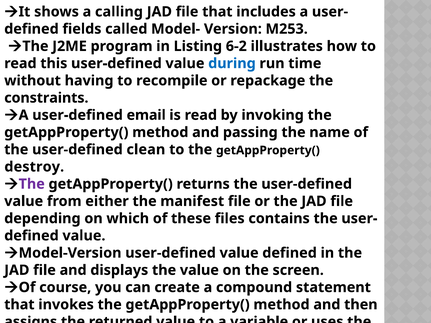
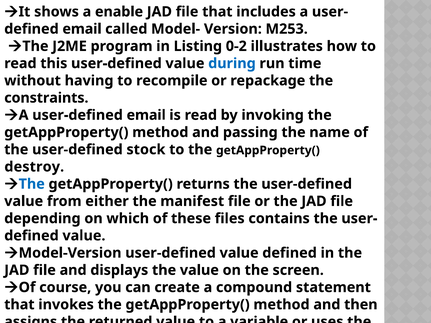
calling: calling -> enable
defined fields: fields -> email
6-2: 6-2 -> 0-2
clean: clean -> stock
The at (32, 184) colour: purple -> blue
